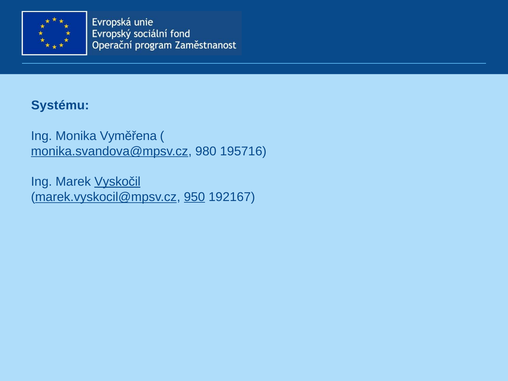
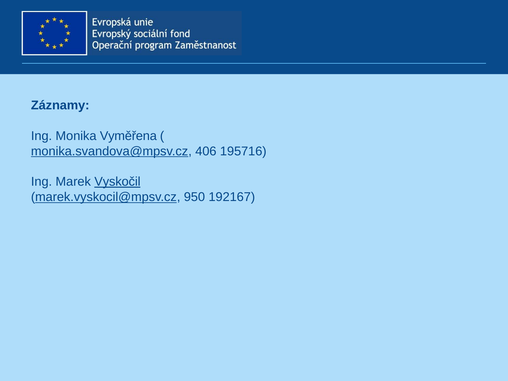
Systému: Systému -> Záznamy
980: 980 -> 406
950 underline: present -> none
